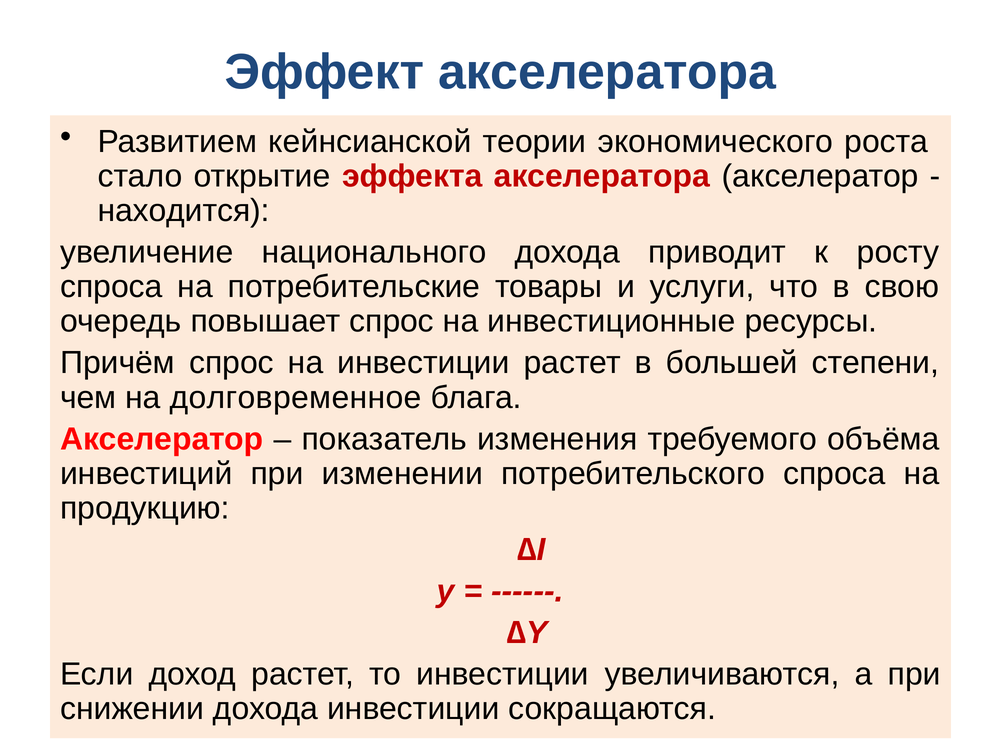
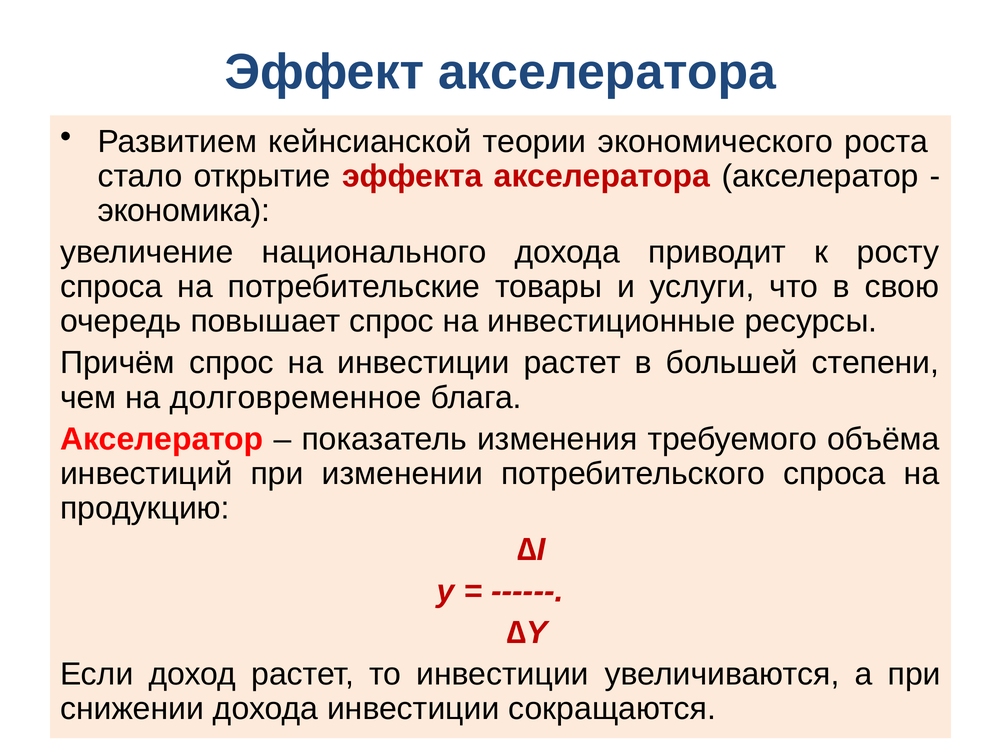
находится: находится -> экономика
